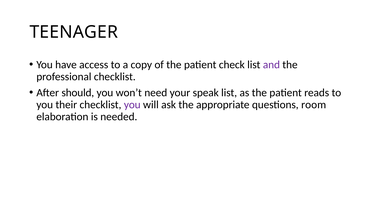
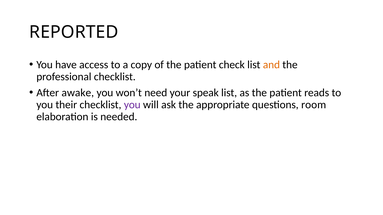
TEENAGER: TEENAGER -> REPORTED
and colour: purple -> orange
should: should -> awake
